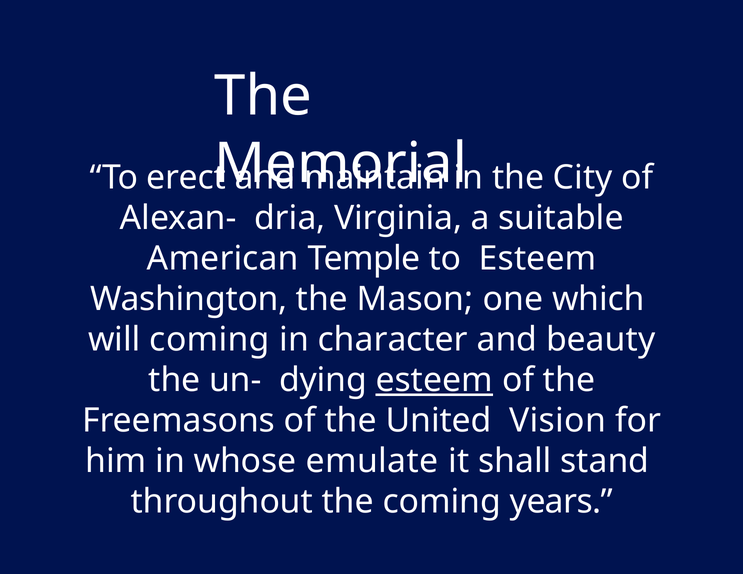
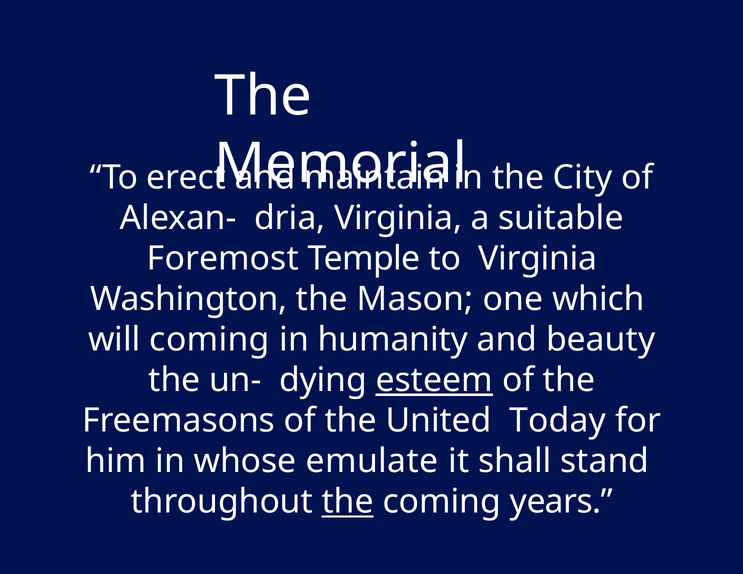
American: American -> Foremost
to Esteem: Esteem -> Virginia
character: character -> humanity
Vision: Vision -> Today
the at (348, 502) underline: none -> present
